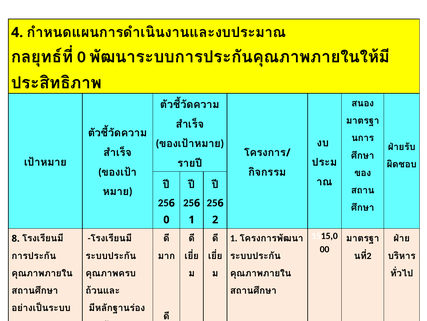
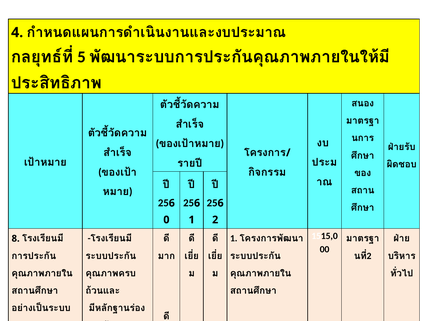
0 at (81, 57): 0 -> 5
